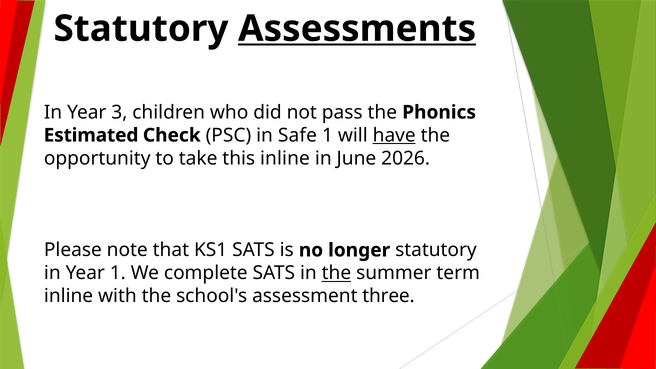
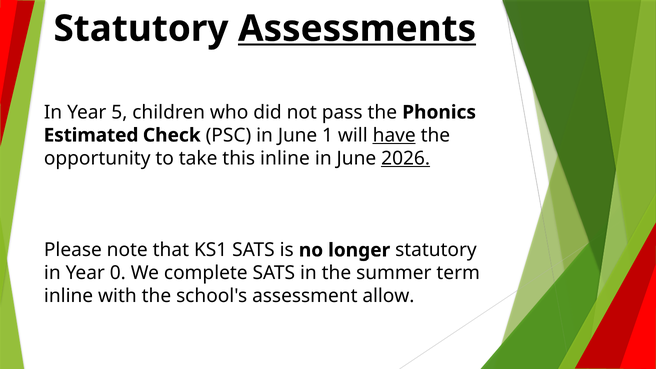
3: 3 -> 5
PSC in Safe: Safe -> June
2026 underline: none -> present
Year 1: 1 -> 0
the at (336, 273) underline: present -> none
three: three -> allow
